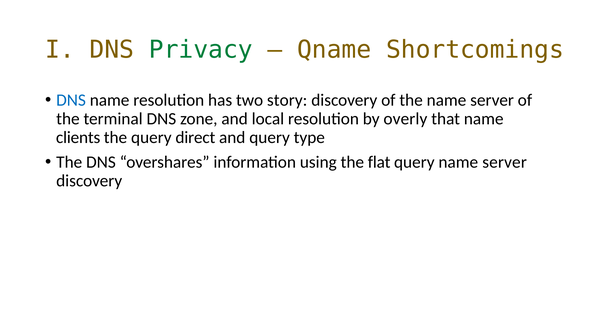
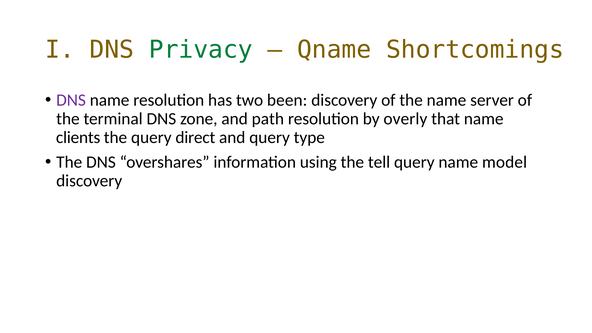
DNS at (71, 100) colour: blue -> purple
story: story -> been
local: local -> path
flat: flat -> tell
query name server: server -> model
